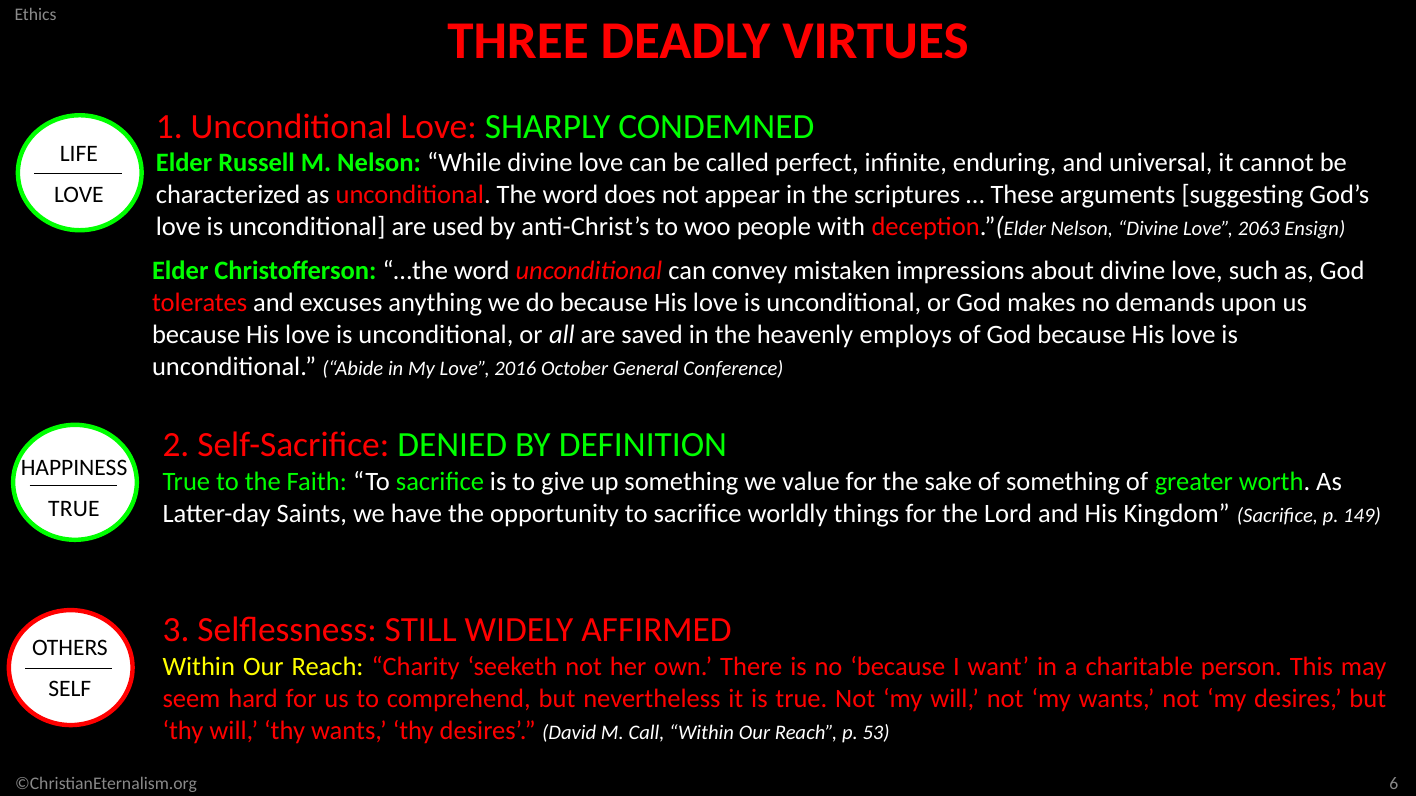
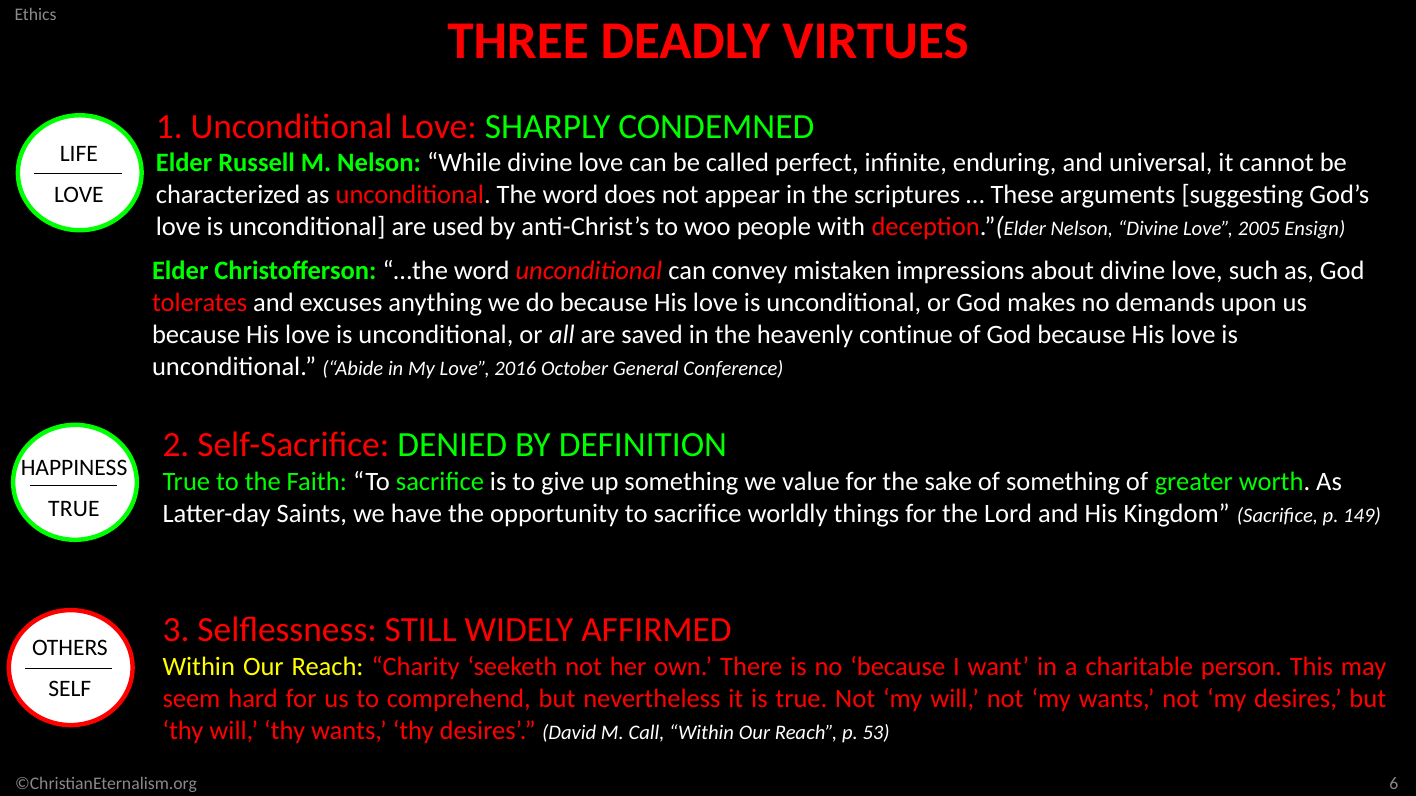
2063: 2063 -> 2005
employs: employs -> continue
